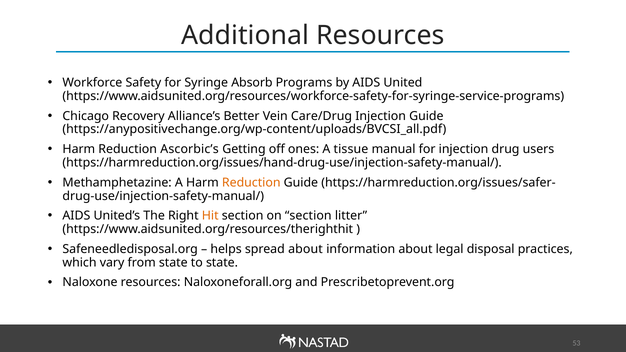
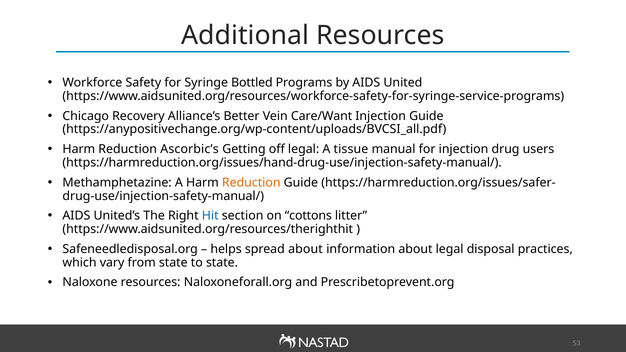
Absorb: Absorb -> Bottled
Care/Drug: Care/Drug -> Care/Want
off ones: ones -> legal
Hit colour: orange -> blue
on section: section -> cottons
